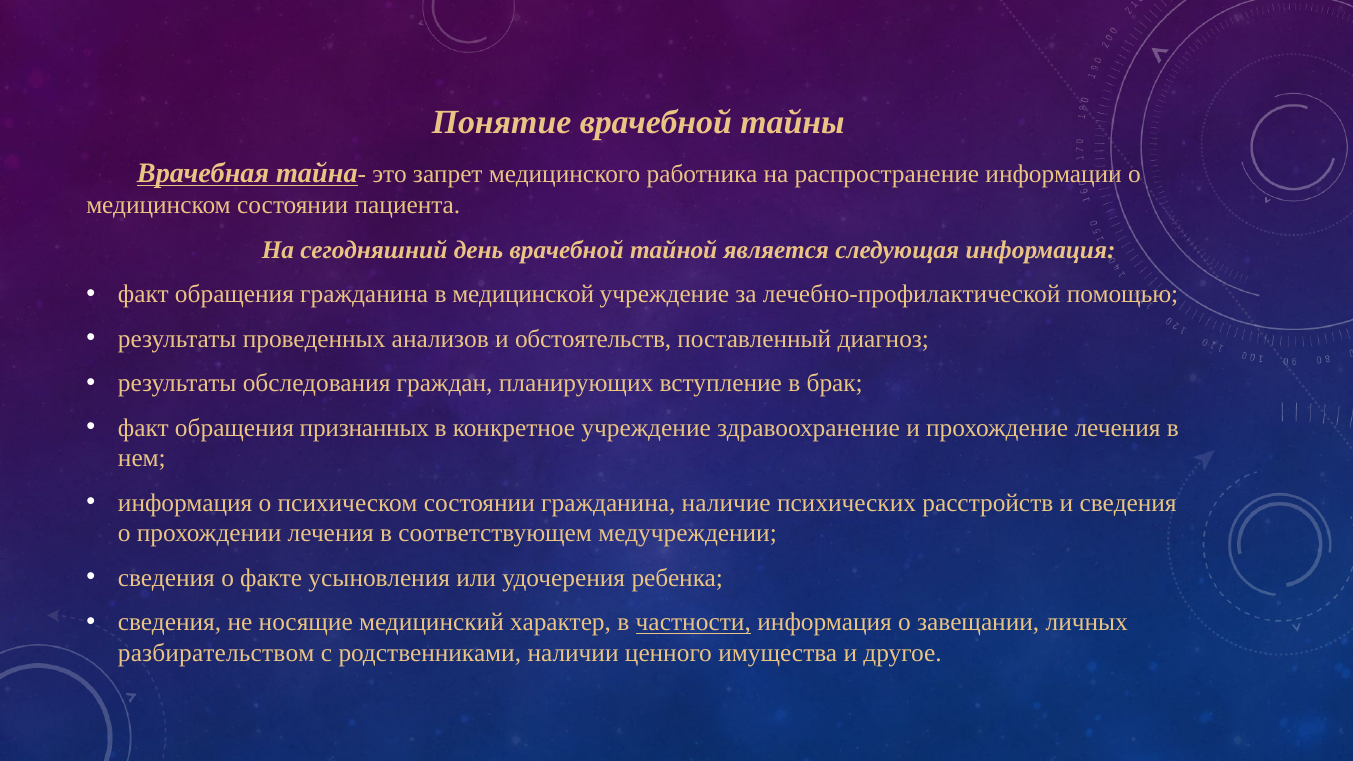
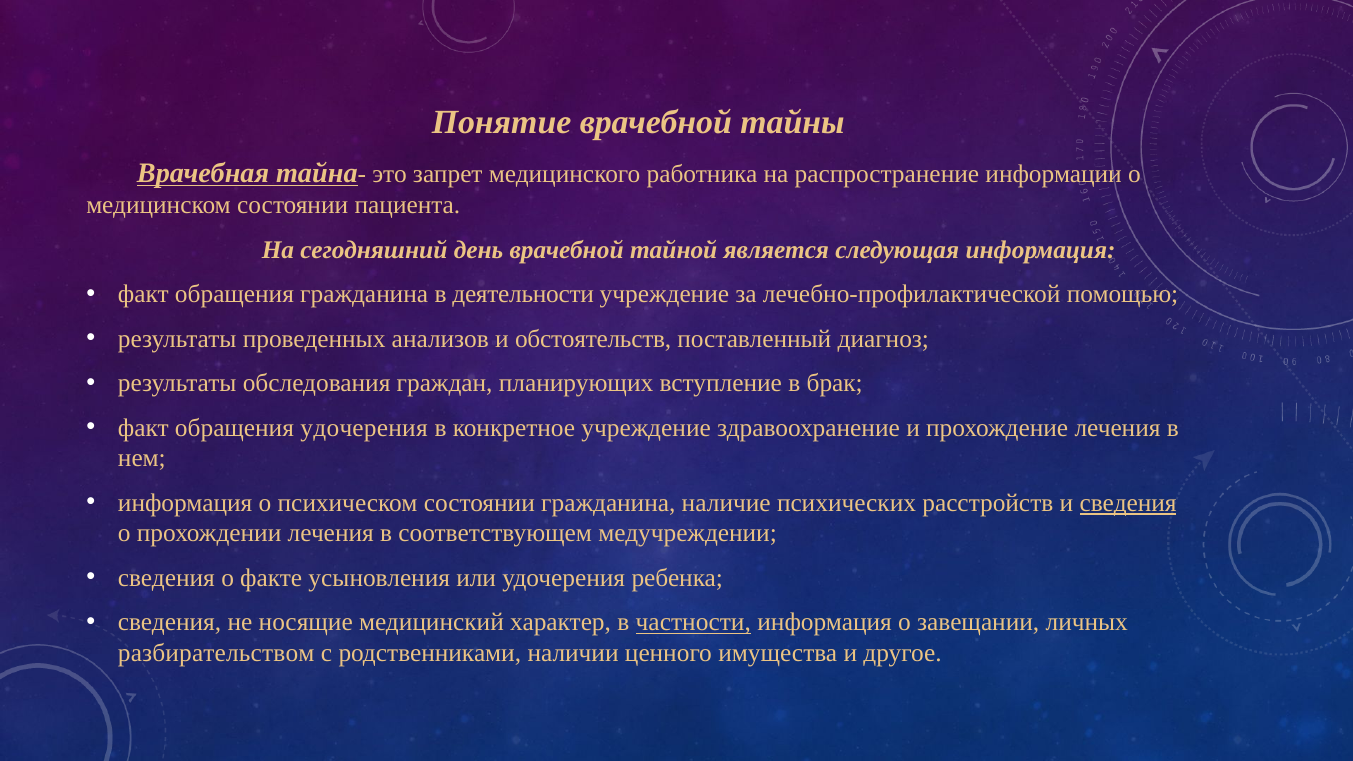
медицинской: медицинской -> деятельности
обращения признанных: признанных -> удочерения
сведения at (1128, 503) underline: none -> present
